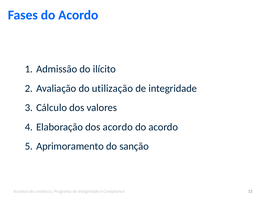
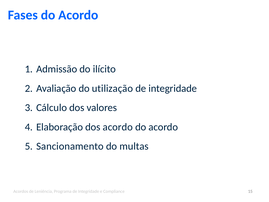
Aprimoramento: Aprimoramento -> Sancionamento
sanção: sanção -> multas
